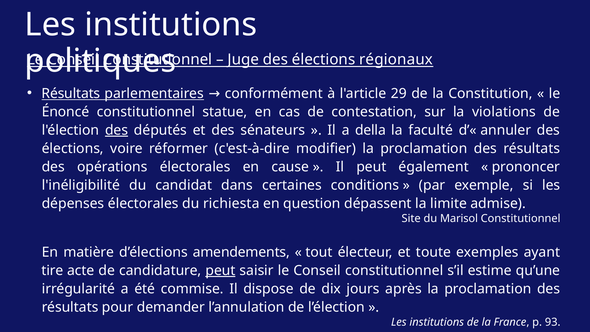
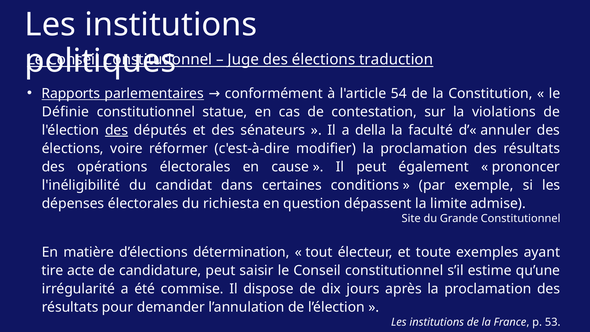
régionaux: régionaux -> traduction
Résultats at (71, 93): Résultats -> Rapports
29: 29 -> 54
Énoncé: Énoncé -> Définie
Marisol: Marisol -> Grande
amendements: amendements -> détermination
peut at (220, 270) underline: present -> none
93: 93 -> 53
